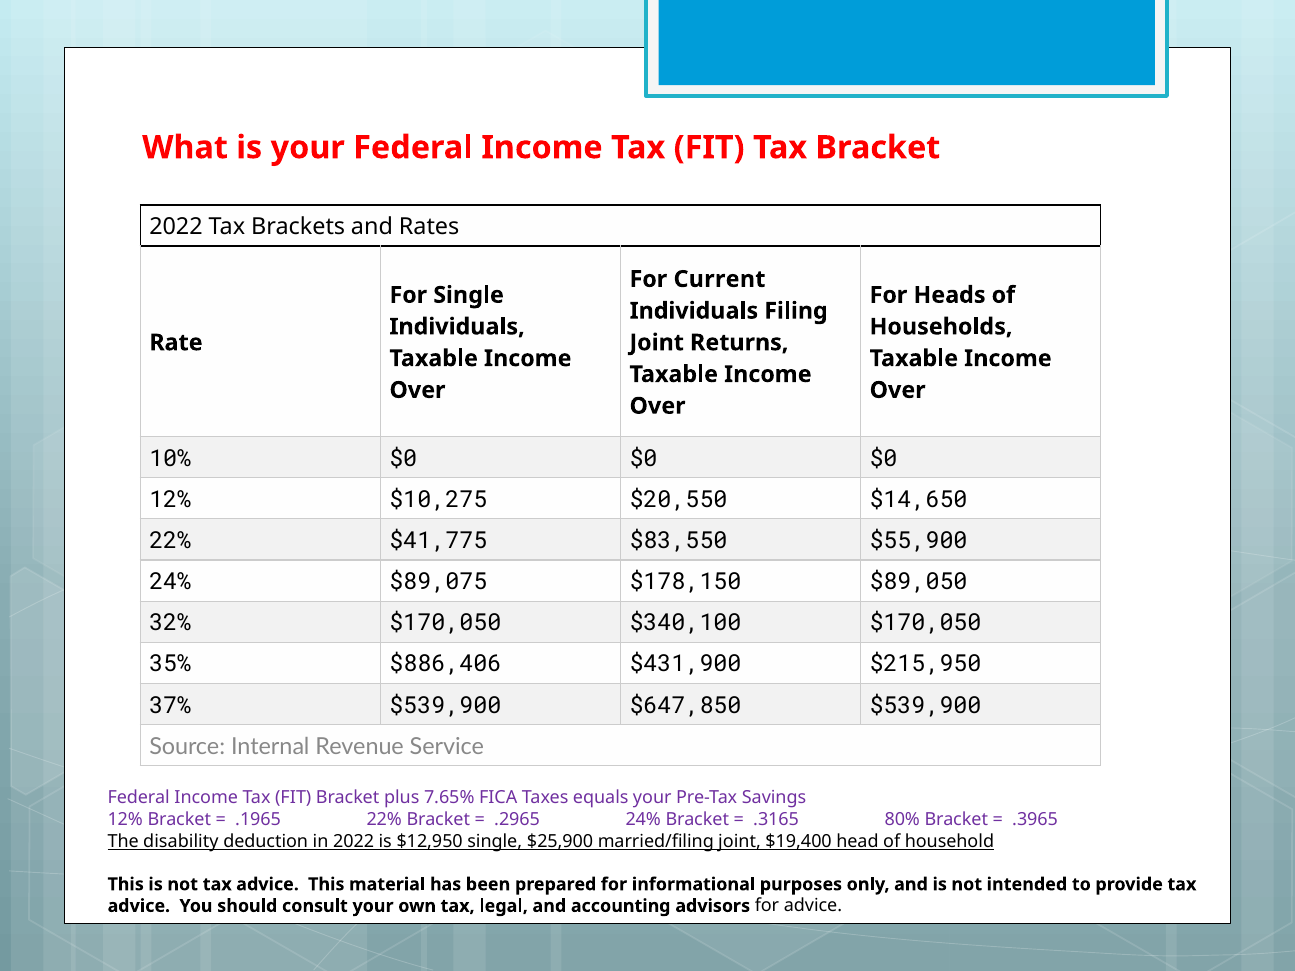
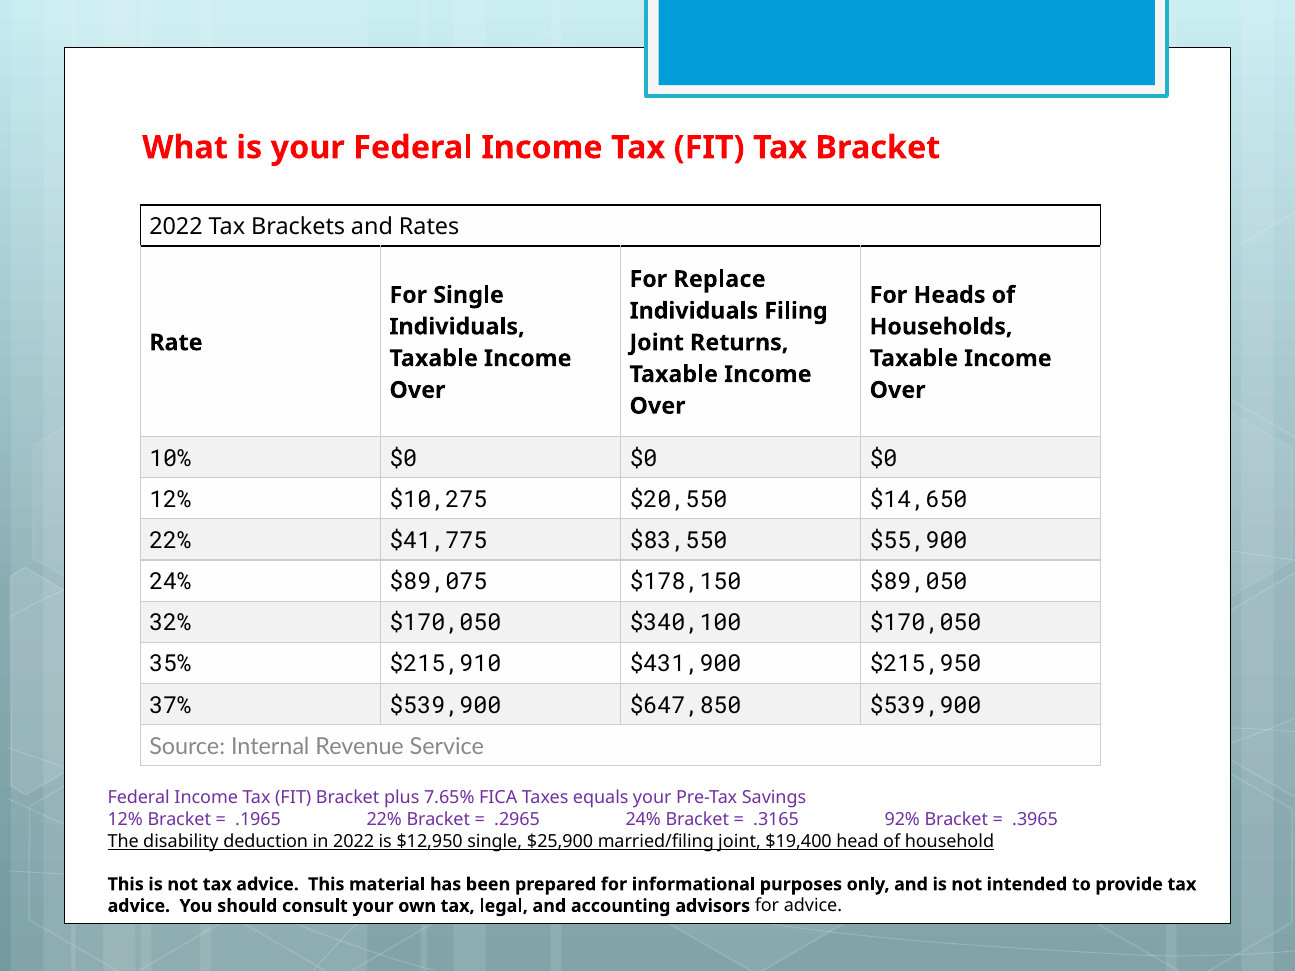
Current: Current -> Replace
$886,406: $886,406 -> $215,910
80%: 80% -> 92%
